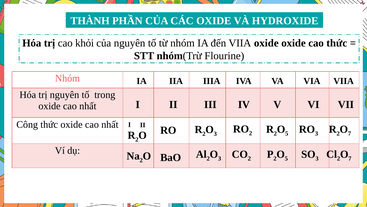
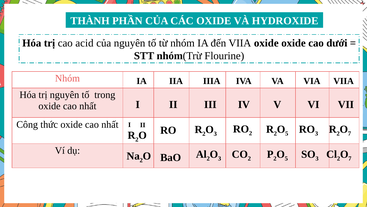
khỏi: khỏi -> acid
cao thức: thức -> dưới
